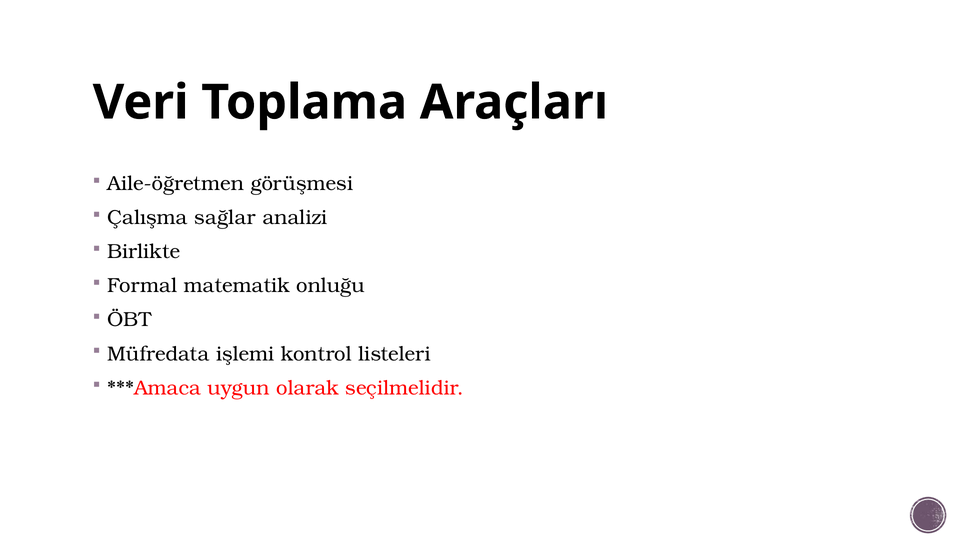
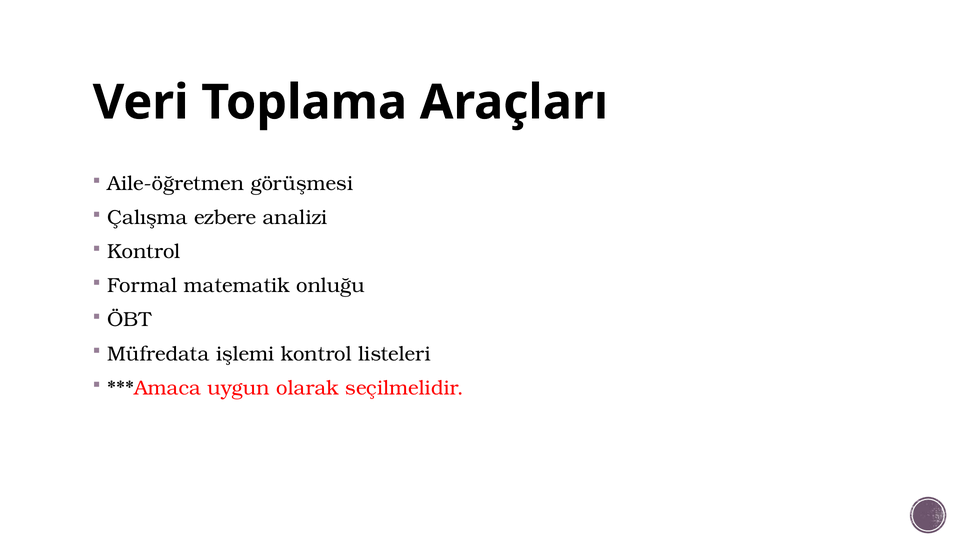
sağlar: sağlar -> ezbere
Birlikte at (144, 252): Birlikte -> Kontrol
